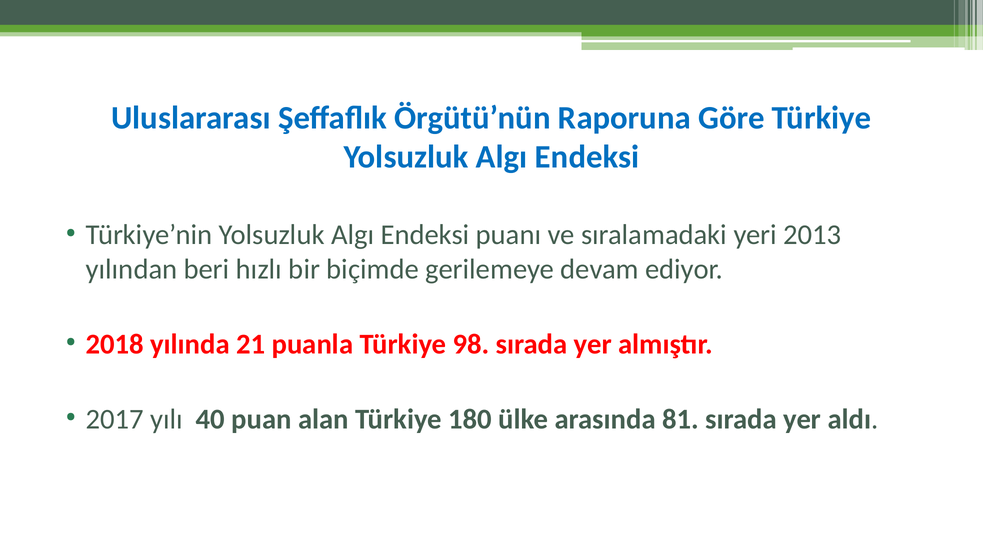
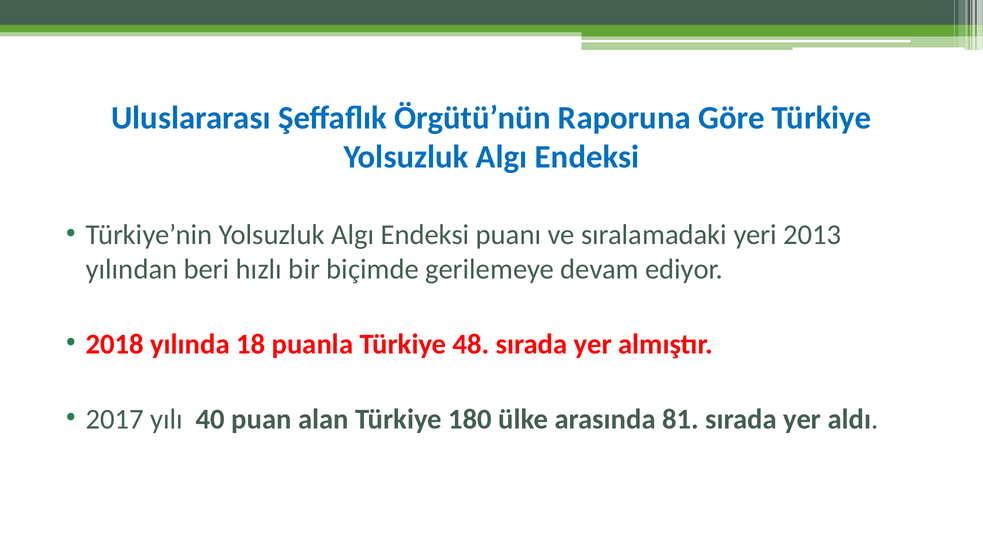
21: 21 -> 18
98: 98 -> 48
